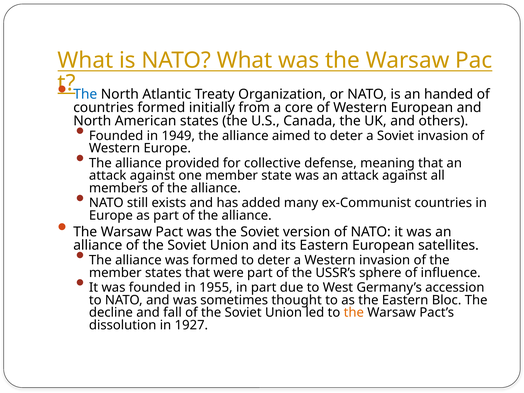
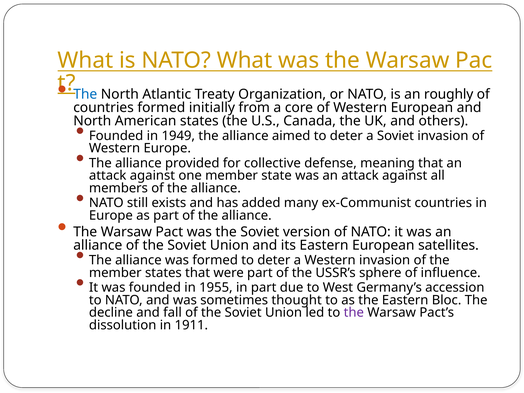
handed: handed -> roughly
the at (354, 313) colour: orange -> purple
1927: 1927 -> 1911
